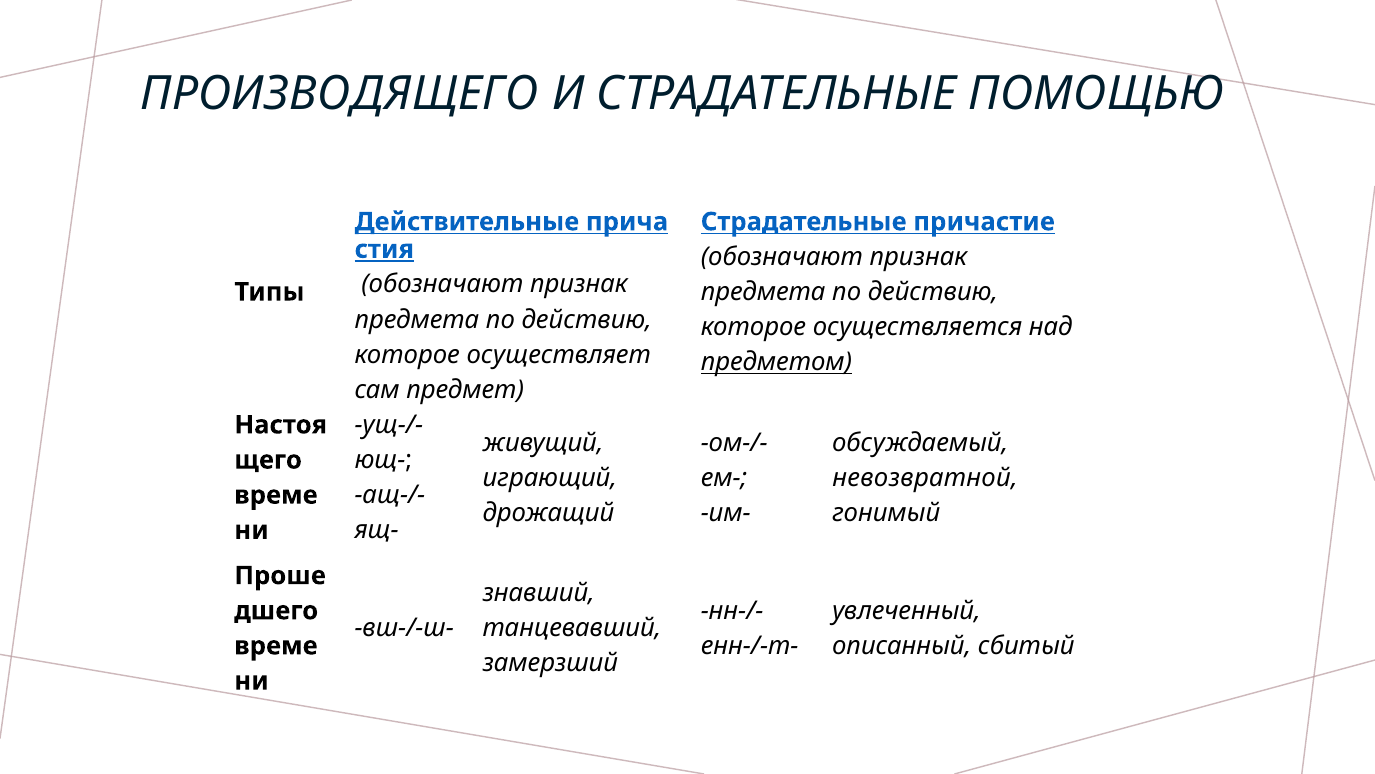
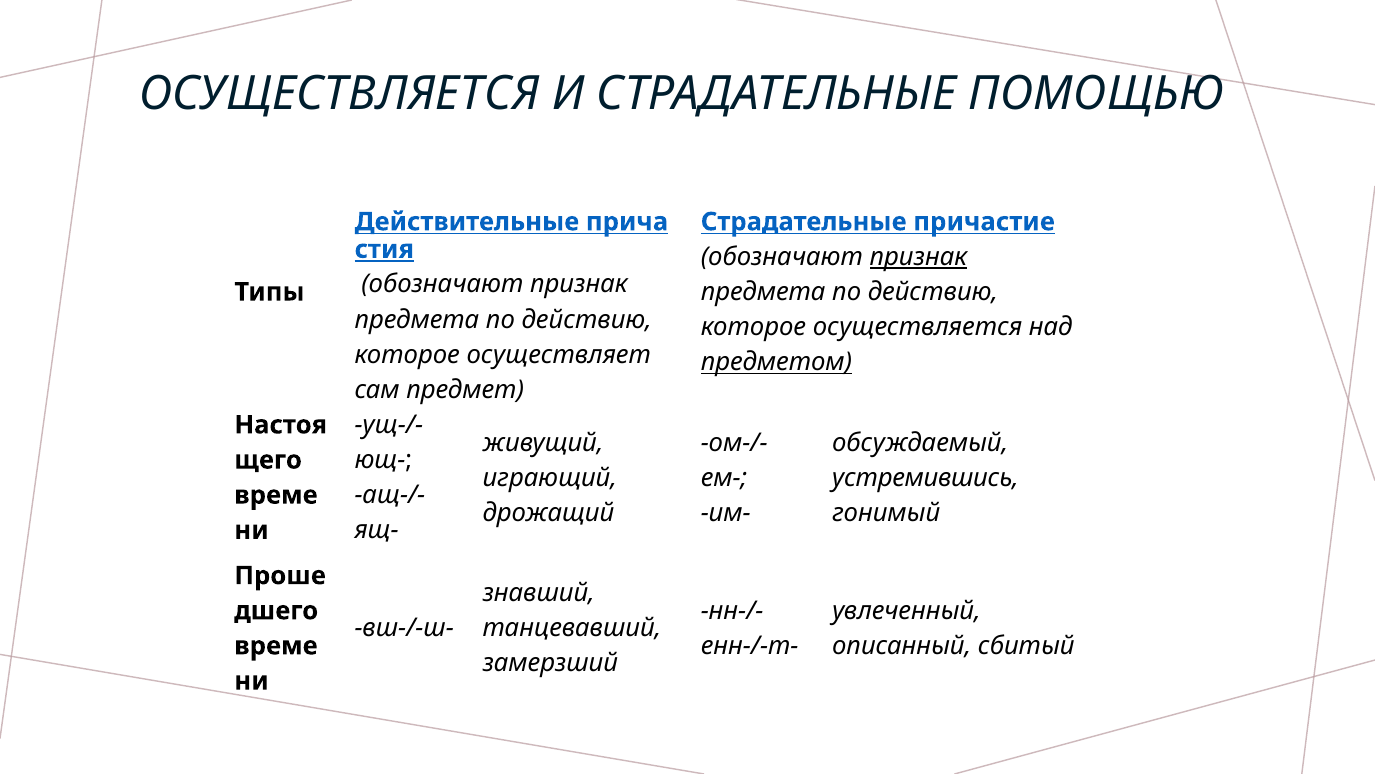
ПРОИЗВОДЯЩЕГО at (339, 94): ПРОИЗВОДЯЩЕГО -> ОСУЩЕСТВЛЯЕТСЯ
признак at (919, 257) underline: none -> present
невозвратной: невозвратной -> устремившись
